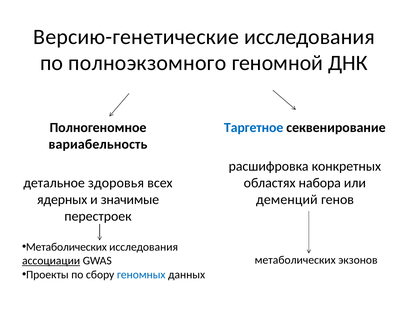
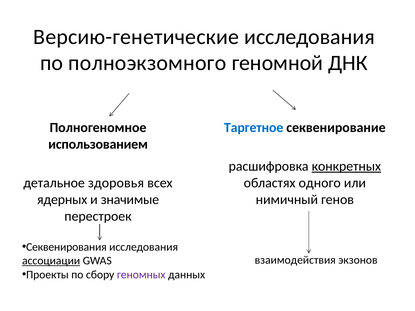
вариабельность: вариабельность -> использованием
конкретных underline: none -> present
набора: набора -> одного
деменций: деменций -> нимичный
Метаболических at (66, 247): Метаболических -> Секвенирования
метаболических at (295, 260): метаболических -> взаимодействия
геномных colour: blue -> purple
